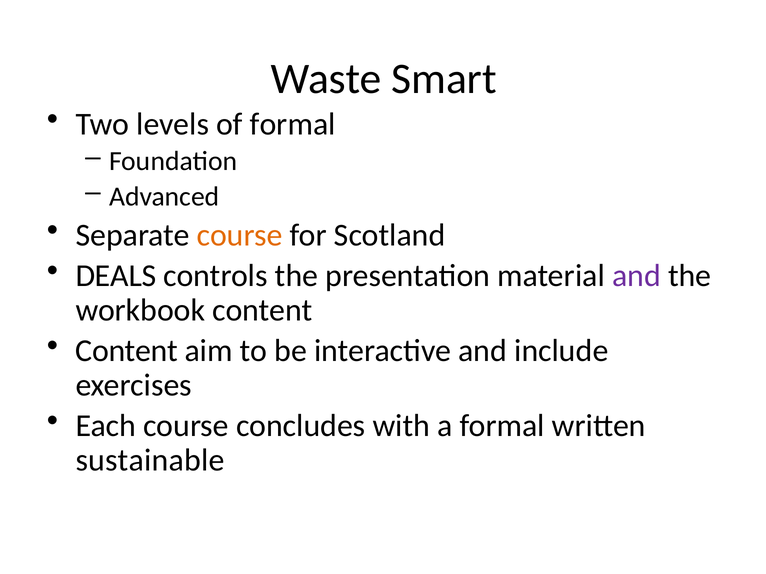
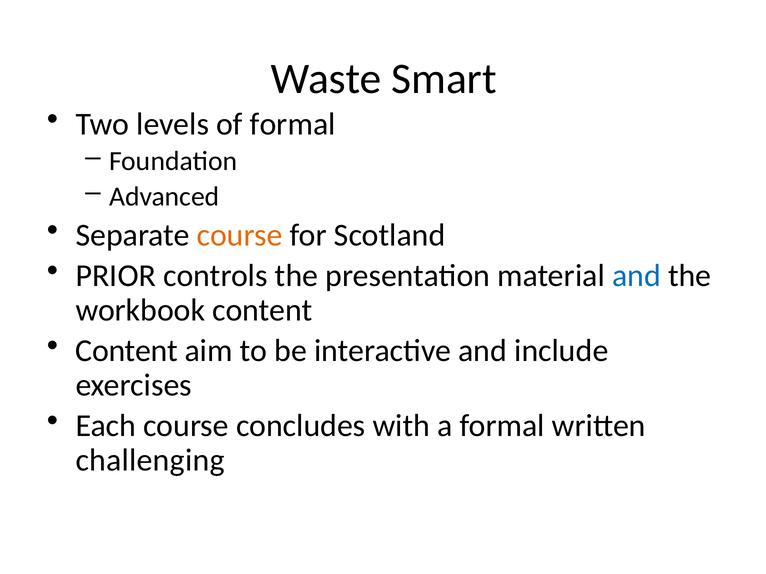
DEALS: DEALS -> PRIOR
and at (636, 276) colour: purple -> blue
sustainable: sustainable -> challenging
